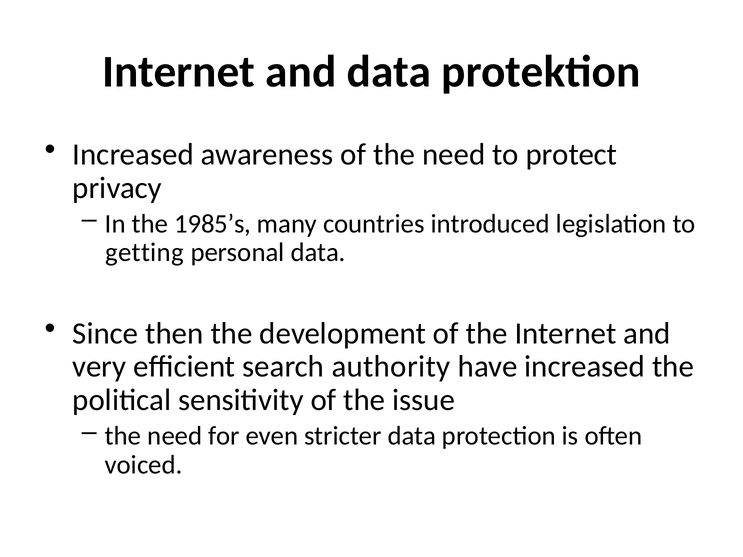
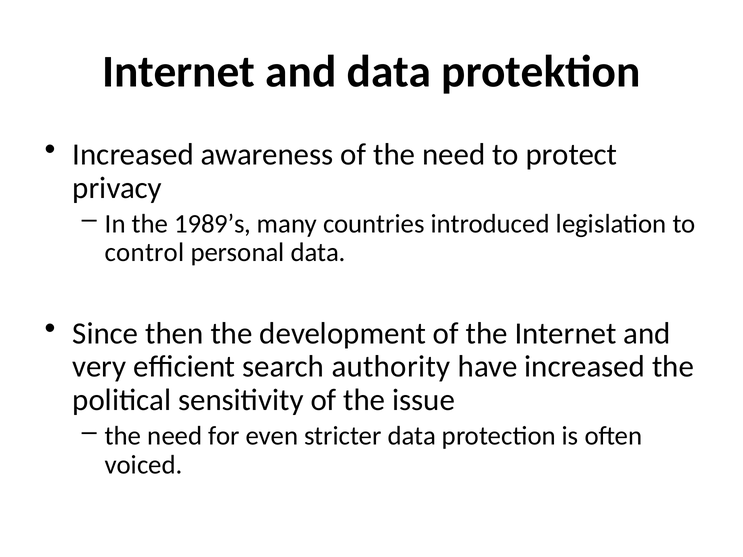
1985’s: 1985’s -> 1989’s
getting: getting -> control
